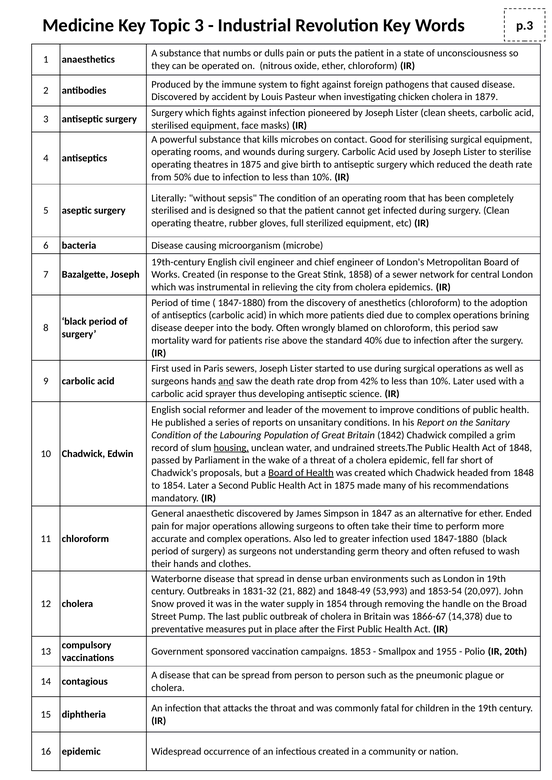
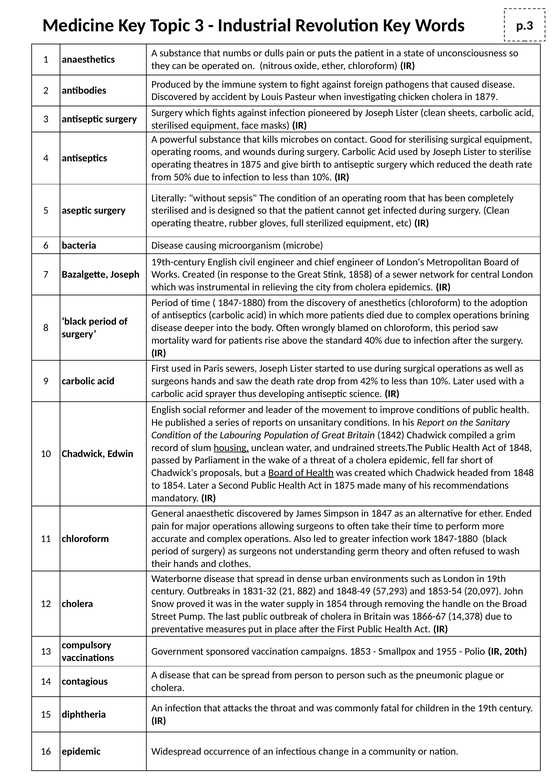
and at (226, 381) underline: present -> none
infection used: used -> work
53,993: 53,993 -> 57,293
infectious created: created -> change
